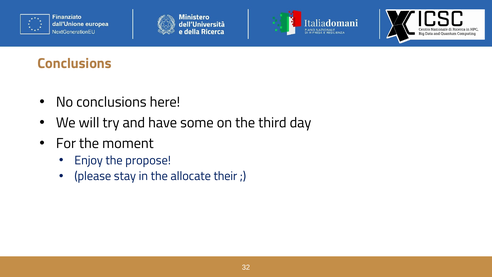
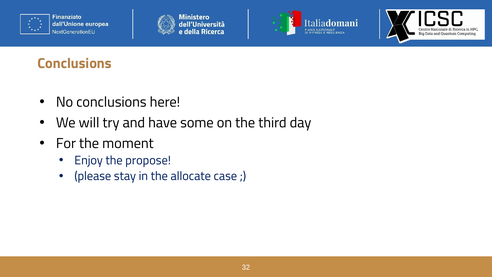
their: their -> case
